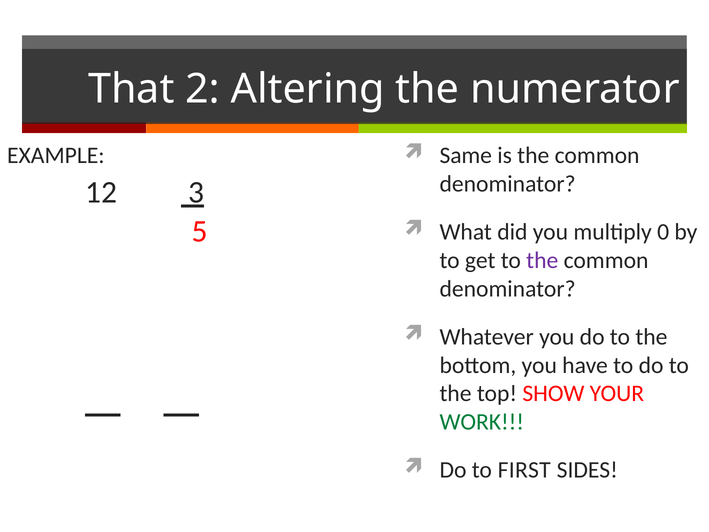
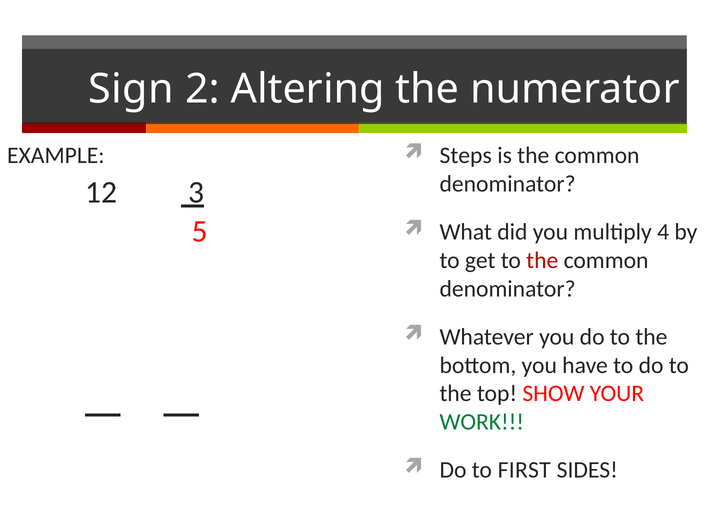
That: That -> Sign
Same: Same -> Steps
0: 0 -> 4
the at (542, 260) colour: purple -> red
